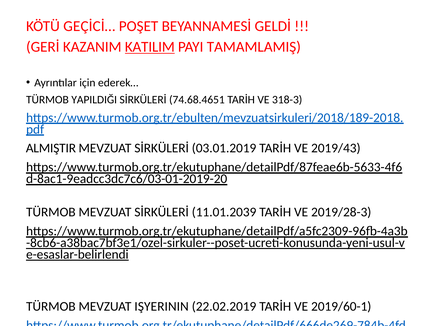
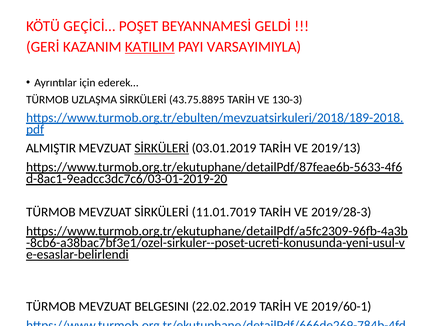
TAMAMLAMIŞ: TAMAMLAMIŞ -> VARSAYIMIYLA
YAPILDIĞI: YAPILDIĞI -> UZLAŞMA
74.68.4651: 74.68.4651 -> 43.75.8895
318-3: 318-3 -> 130-3
SİRKÜLERİ at (162, 148) underline: none -> present
2019/43: 2019/43 -> 2019/13
11.01.2039: 11.01.2039 -> 11.01.7019
IŞYERININ: IŞYERININ -> BELGESINI
